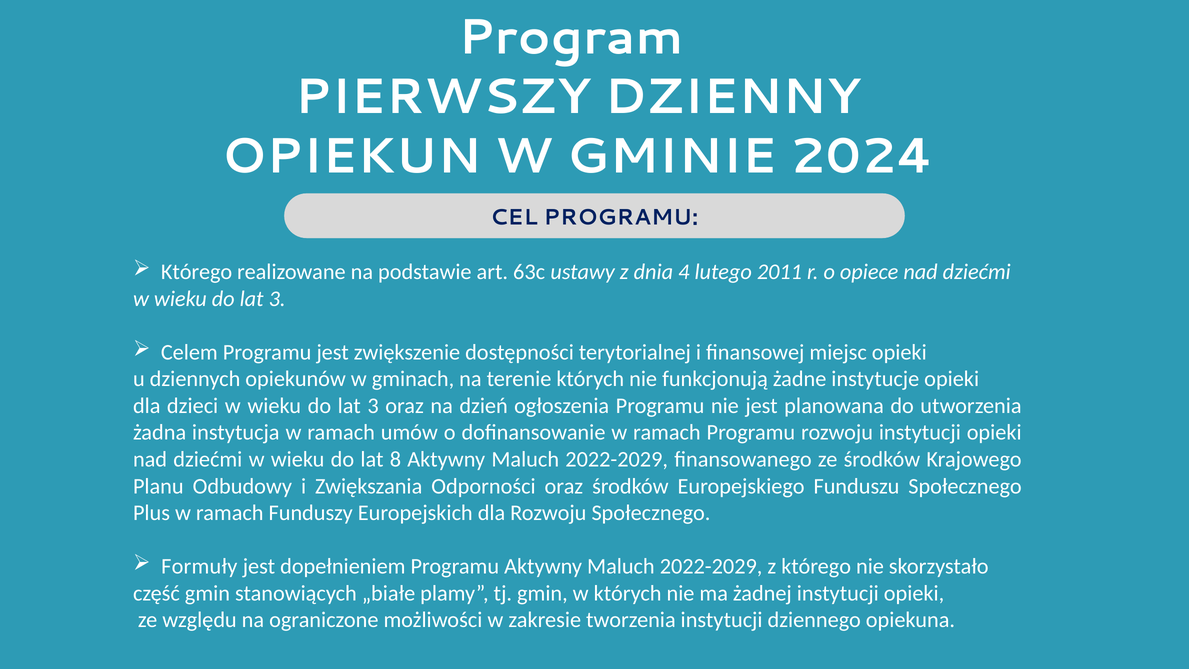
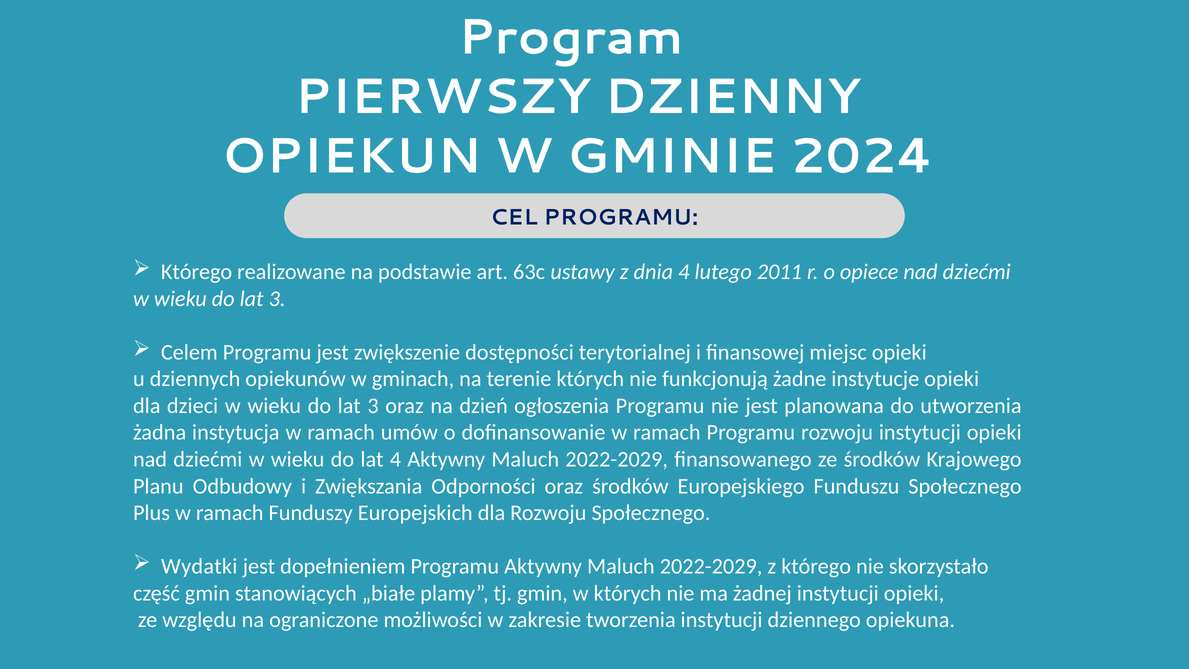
lat 8: 8 -> 4
Formuły: Formuły -> Wydatki
